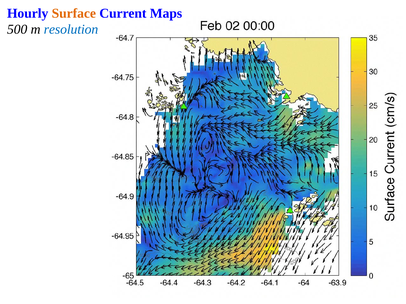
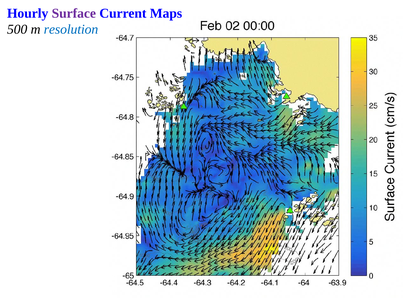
Surface colour: orange -> purple
